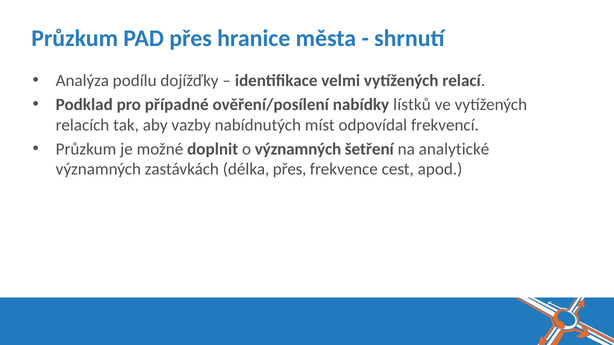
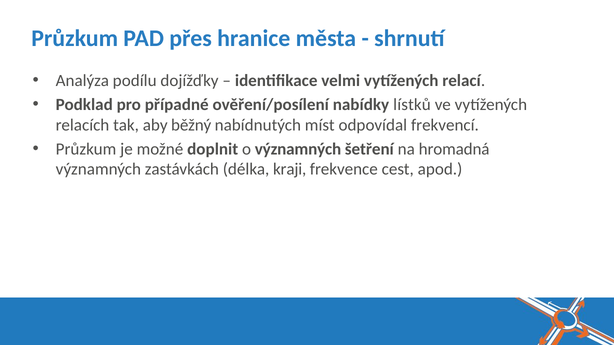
vazby: vazby -> běžný
analytické: analytické -> hromadná
délka přes: přes -> kraji
